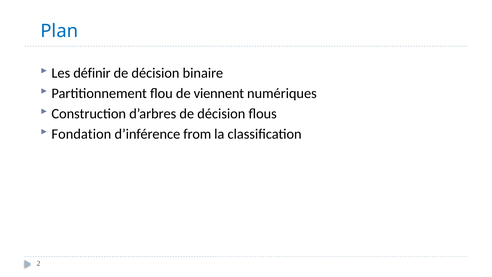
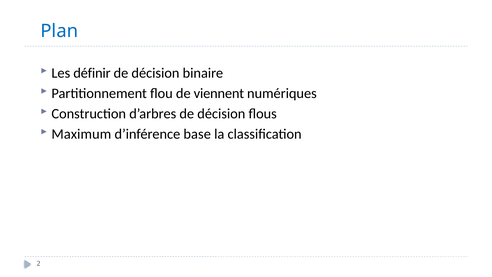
Fondation: Fondation -> Maximum
from: from -> base
